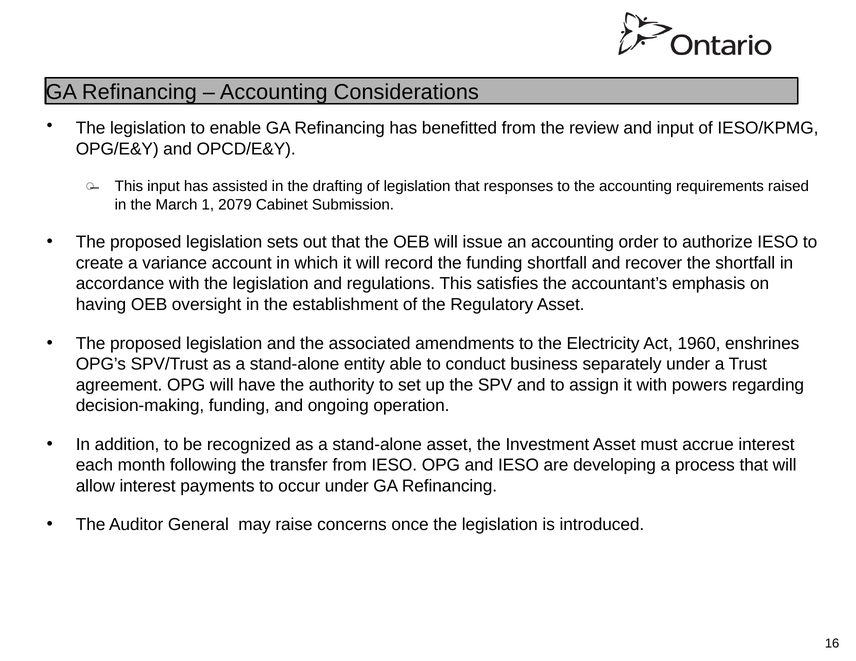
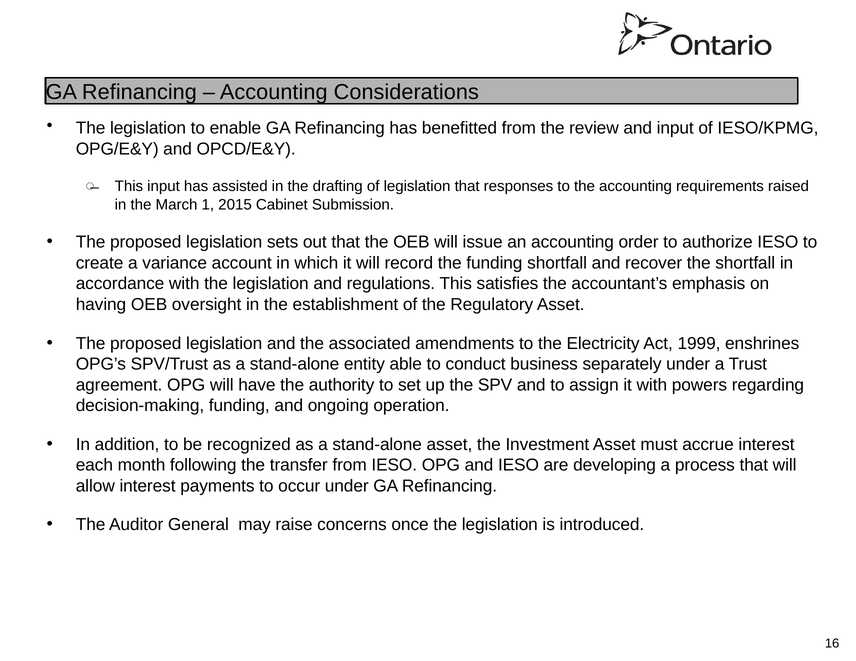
2079: 2079 -> 2015
1960: 1960 -> 1999
